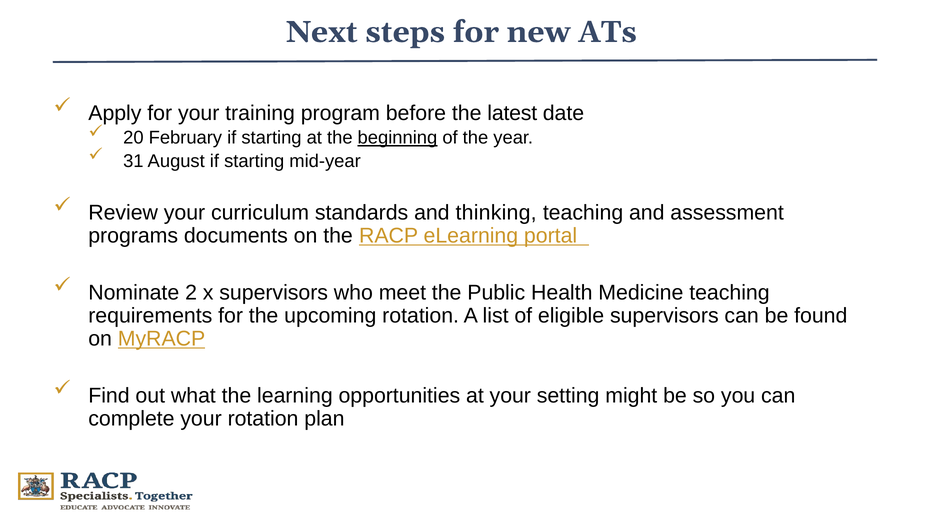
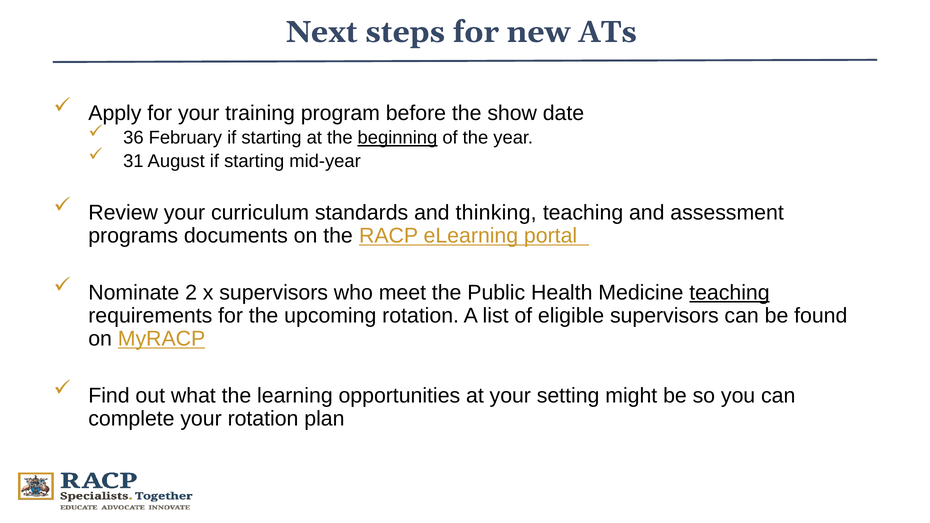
latest: latest -> show
20: 20 -> 36
teaching at (729, 293) underline: none -> present
